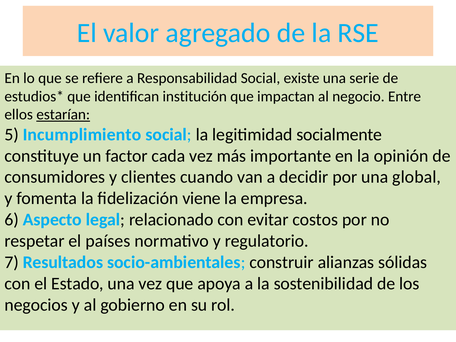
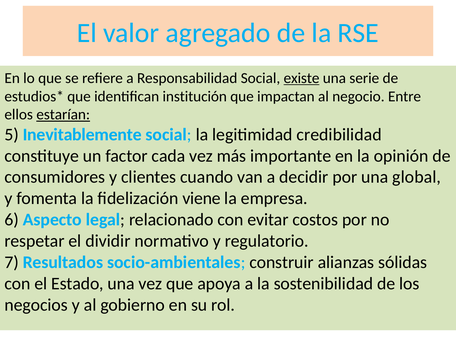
existe underline: none -> present
Incumplimiento: Incumplimiento -> Inevitablemente
socialmente: socialmente -> credibilidad
países: países -> dividir
